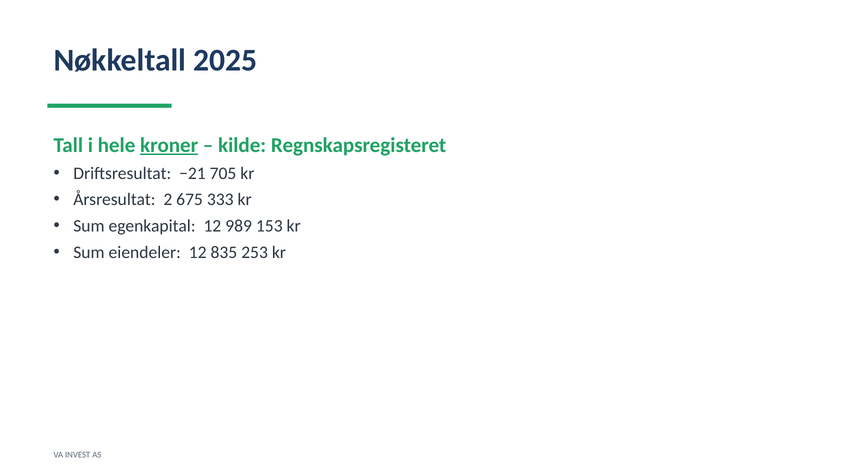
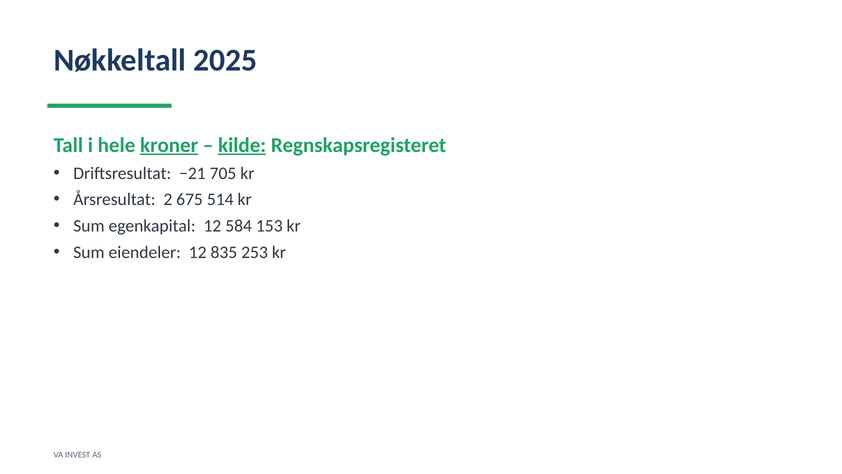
kilde underline: none -> present
333: 333 -> 514
989: 989 -> 584
